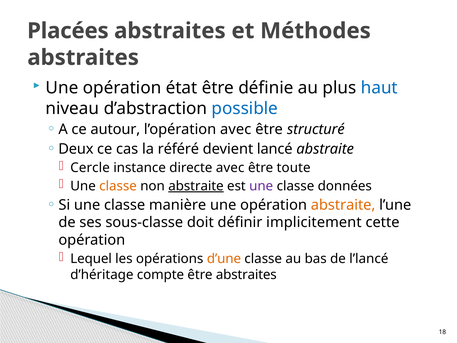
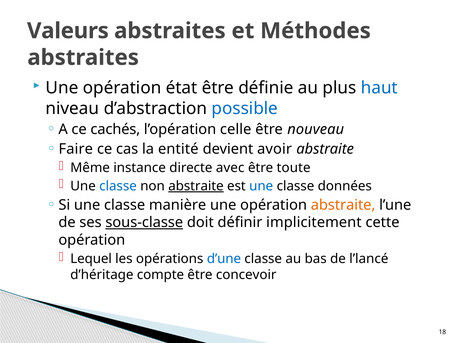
Placées: Placées -> Valeurs
autour: autour -> cachés
l’opération avec: avec -> celle
structuré: structuré -> nouveau
Deux: Deux -> Faire
référé: référé -> entité
lancé: lancé -> avoir
Cercle: Cercle -> Même
classe at (118, 186) colour: orange -> blue
une at (261, 186) colour: purple -> blue
sous-classe underline: none -> present
d’une colour: orange -> blue
être abstraites: abstraites -> concevoir
